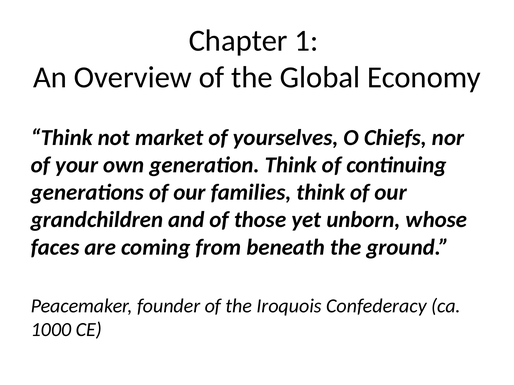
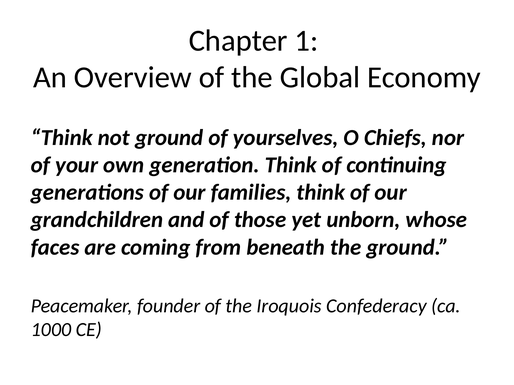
not market: market -> ground
